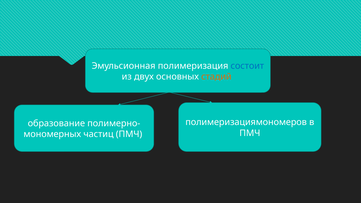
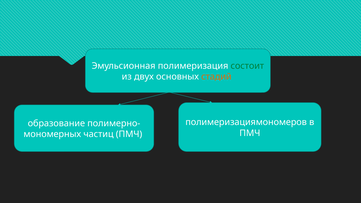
состоит colour: blue -> green
